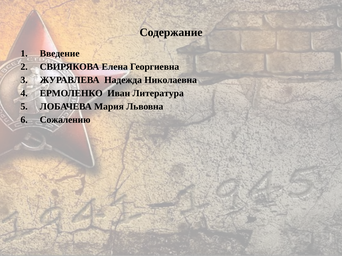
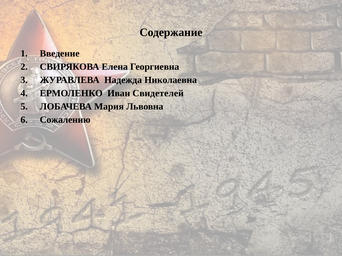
Литература: Литература -> Свидетелей
